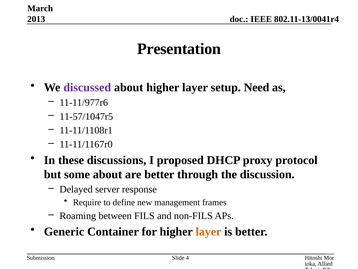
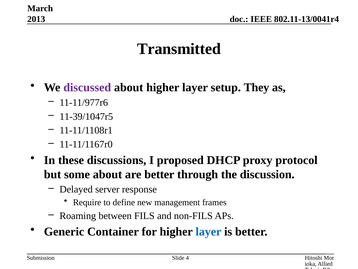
Presentation: Presentation -> Transmitted
Need: Need -> They
11-57/1047r5: 11-57/1047r5 -> 11-39/1047r5
layer at (208, 231) colour: orange -> blue
